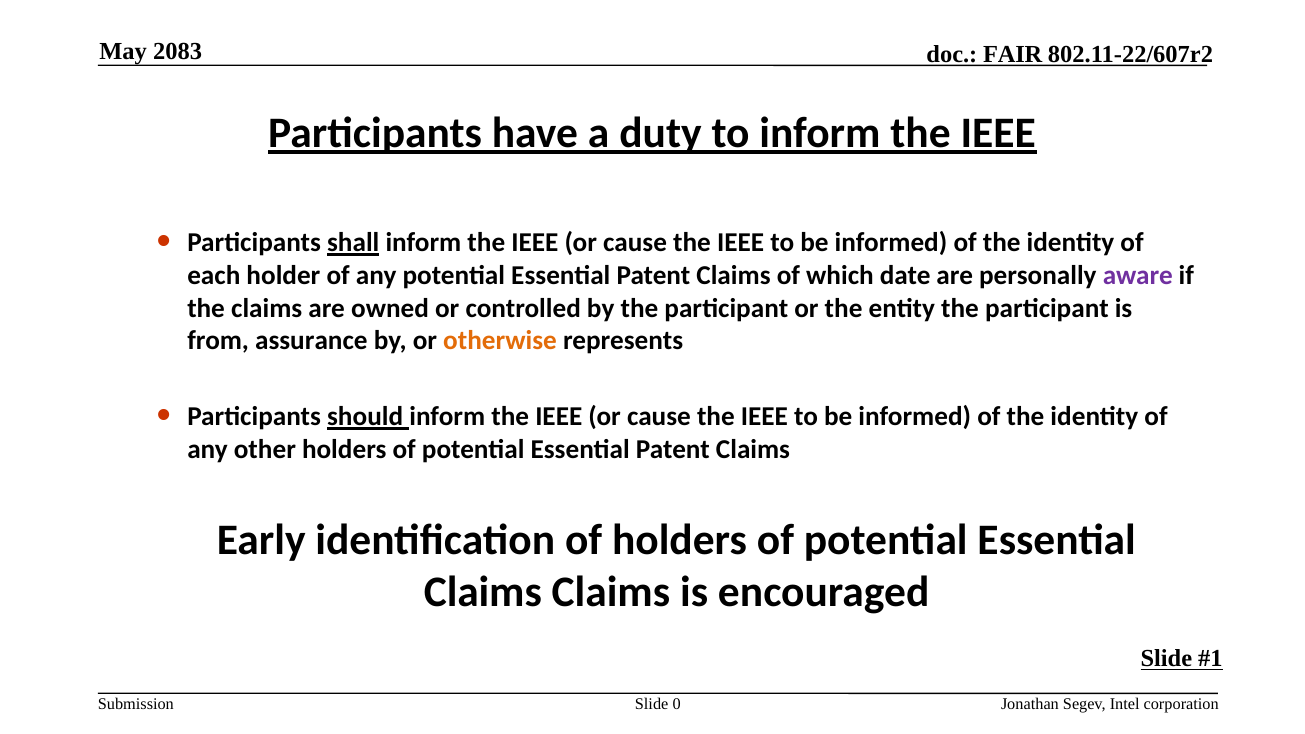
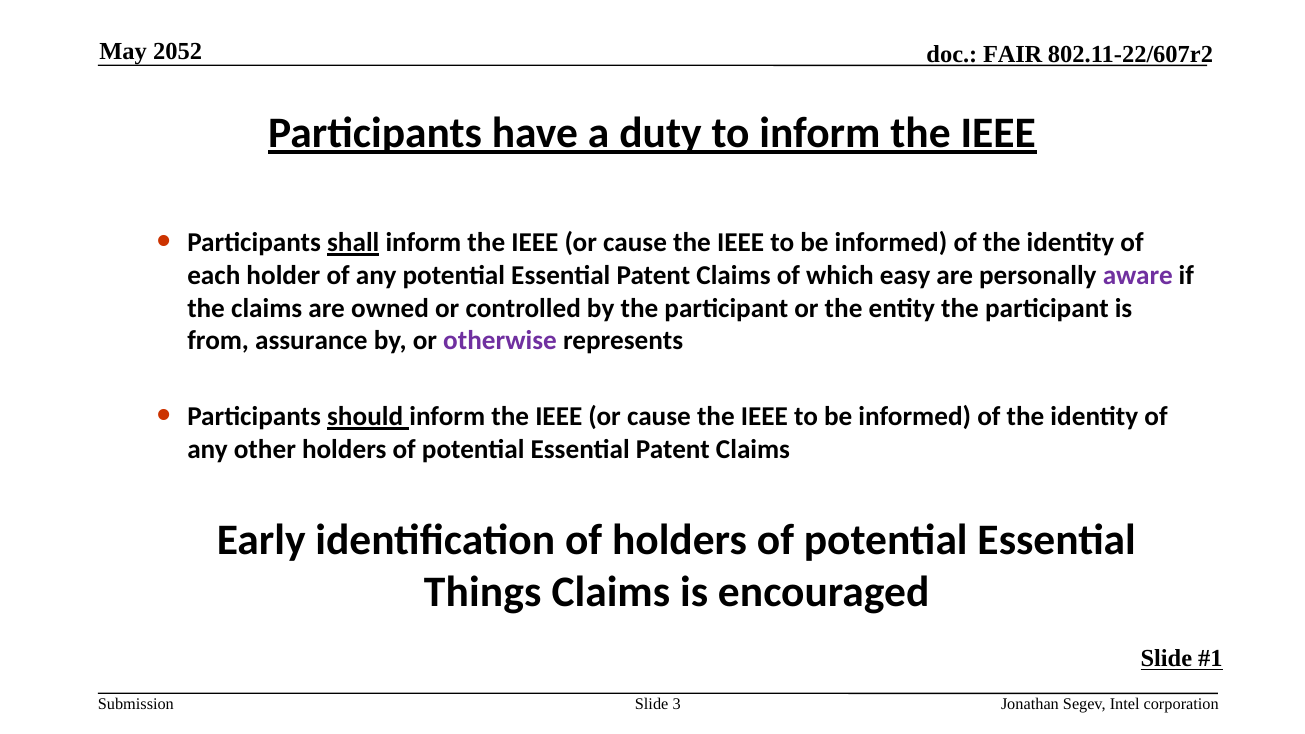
2083: 2083 -> 2052
date: date -> easy
otherwise colour: orange -> purple
Claims at (483, 592): Claims -> Things
0: 0 -> 3
